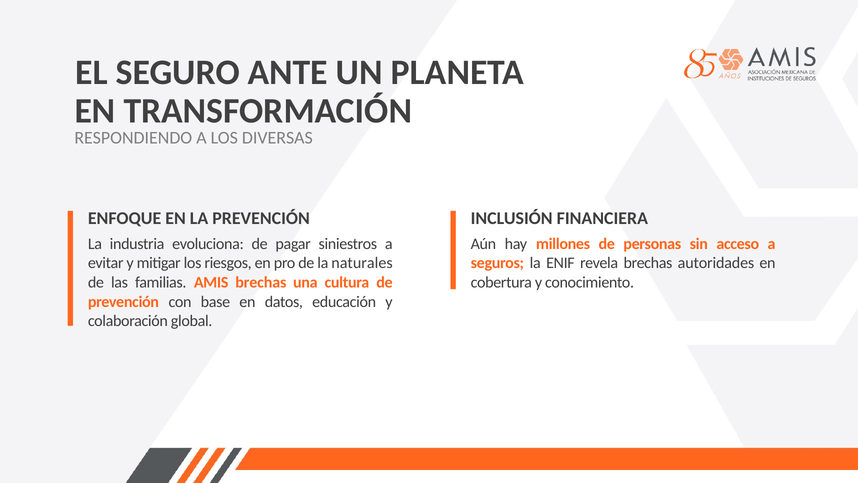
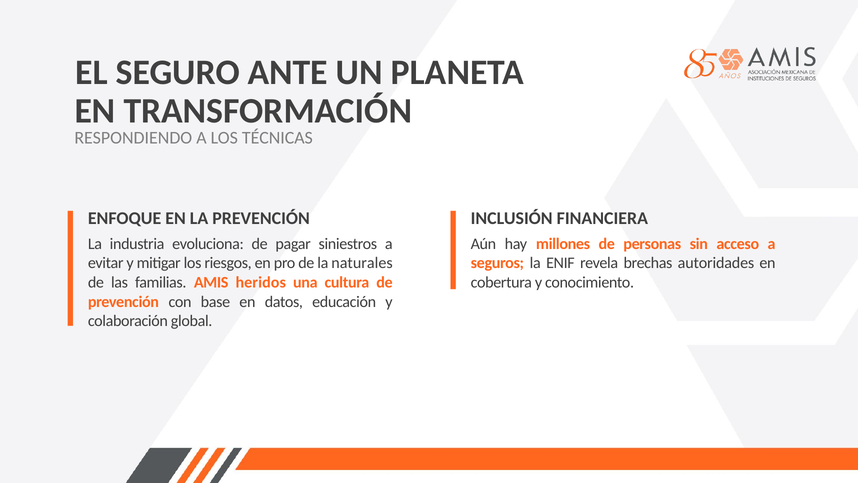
DIVERSAS: DIVERSAS -> TÉCNICAS
AMIS brechas: brechas -> heridos
